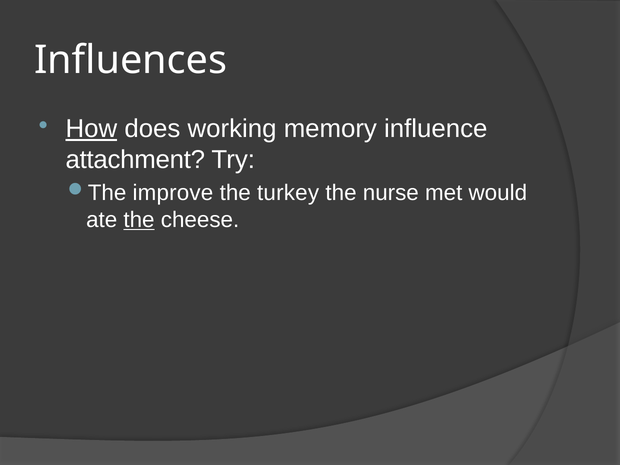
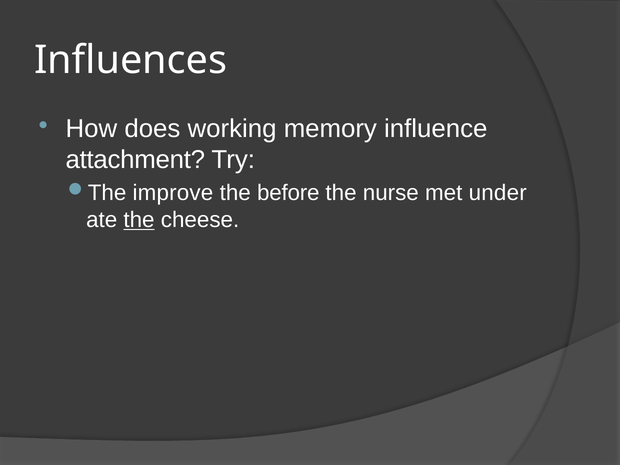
How underline: present -> none
turkey: turkey -> before
would: would -> under
